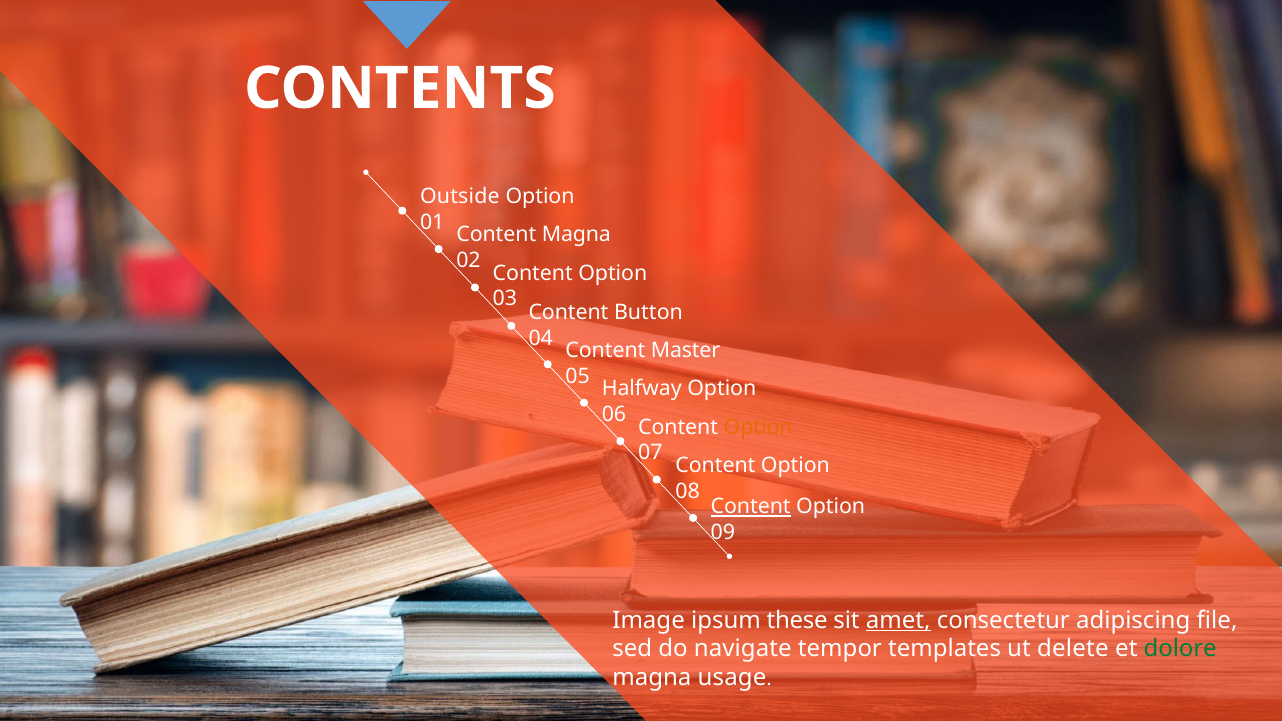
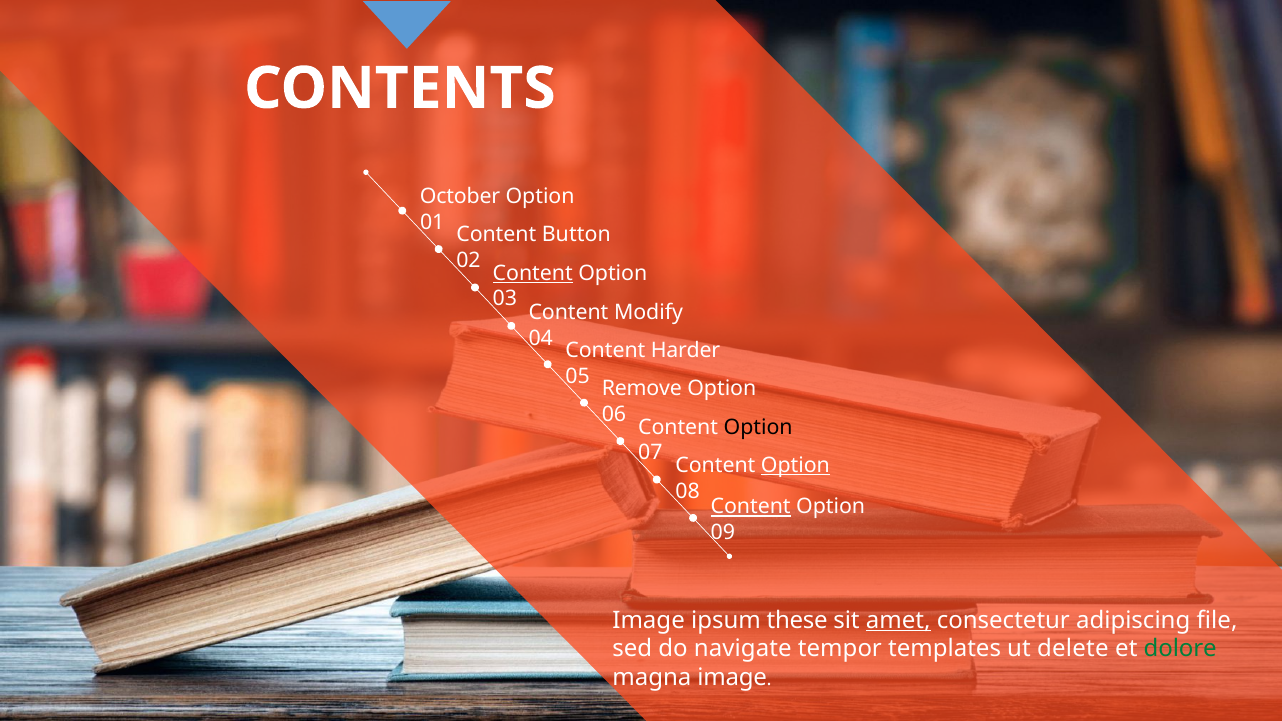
Outside: Outside -> October
Content Magna: Magna -> Button
Content at (533, 273) underline: none -> present
Button: Button -> Modify
Master: Master -> Harder
Halfway: Halfway -> Remove
Option at (758, 427) colour: orange -> black
Option at (795, 466) underline: none -> present
magna usage: usage -> image
